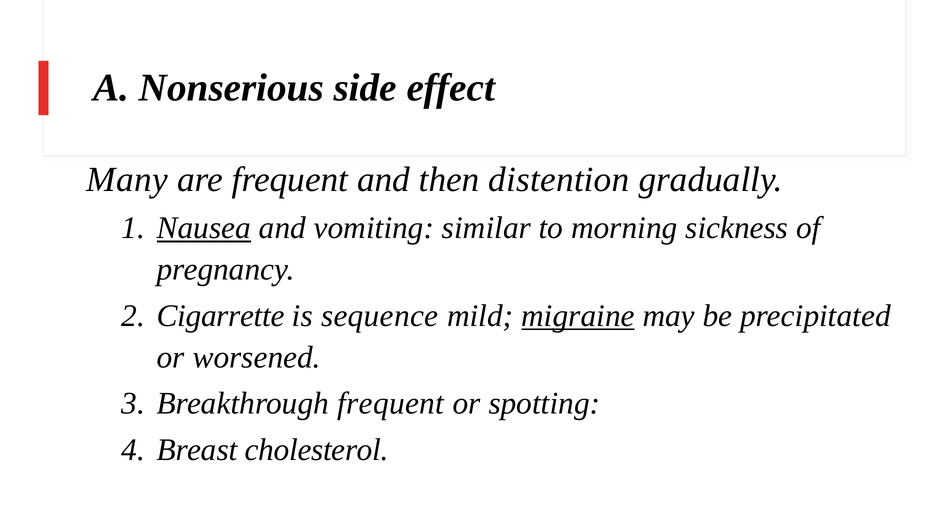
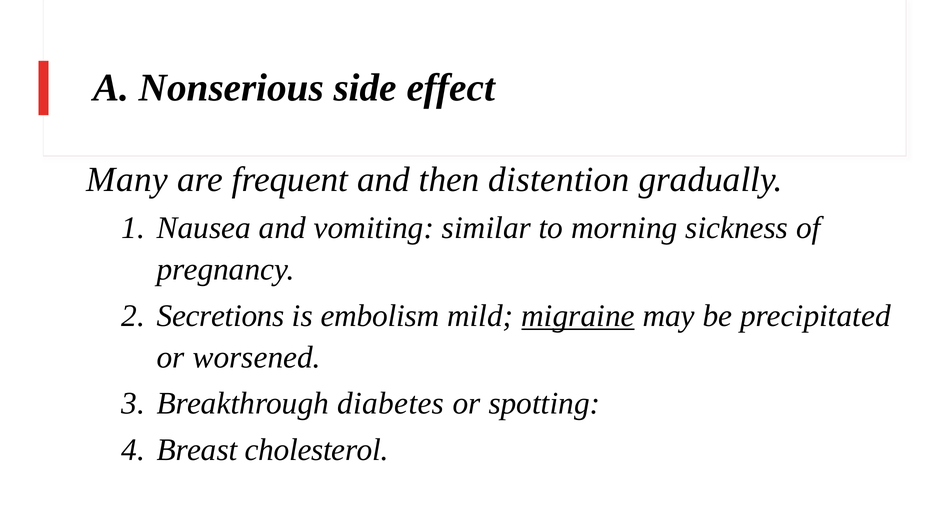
Nausea underline: present -> none
Cigarrette: Cigarrette -> Secretions
sequence: sequence -> embolism
Breakthrough frequent: frequent -> diabetes
